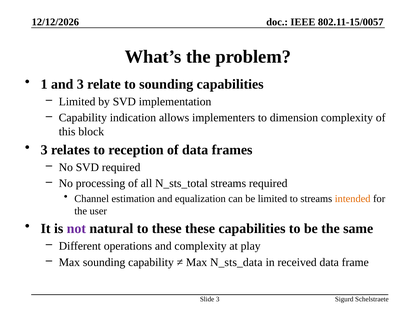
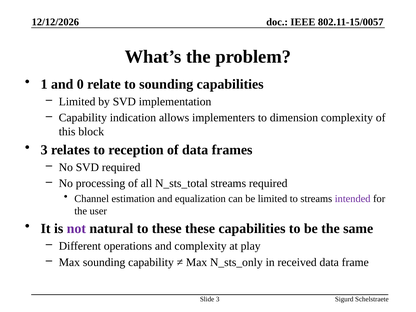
and 3: 3 -> 0
intended colour: orange -> purple
N_sts_data: N_sts_data -> N_sts_only
